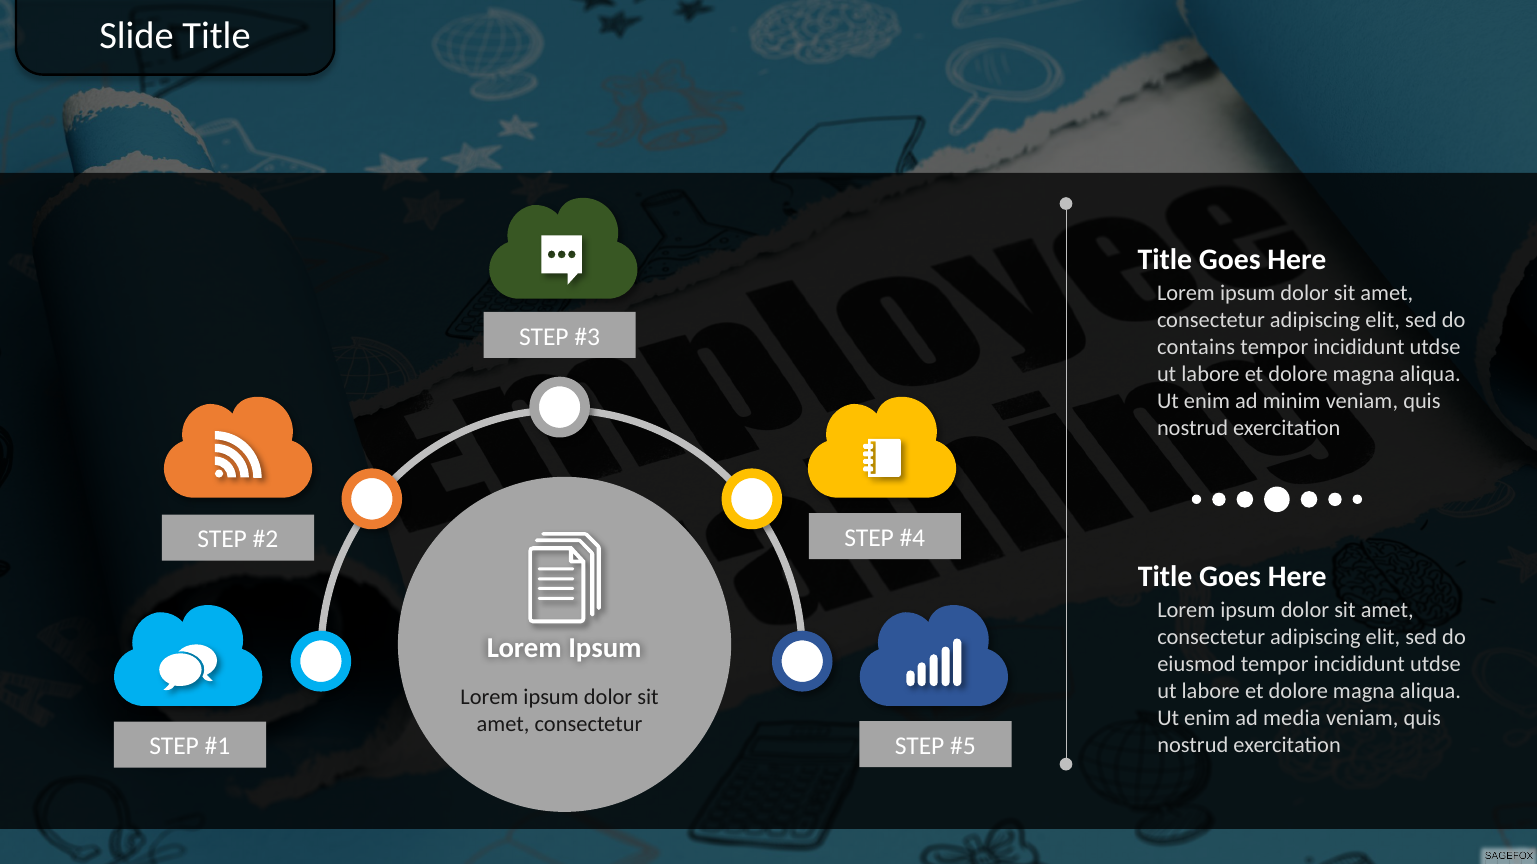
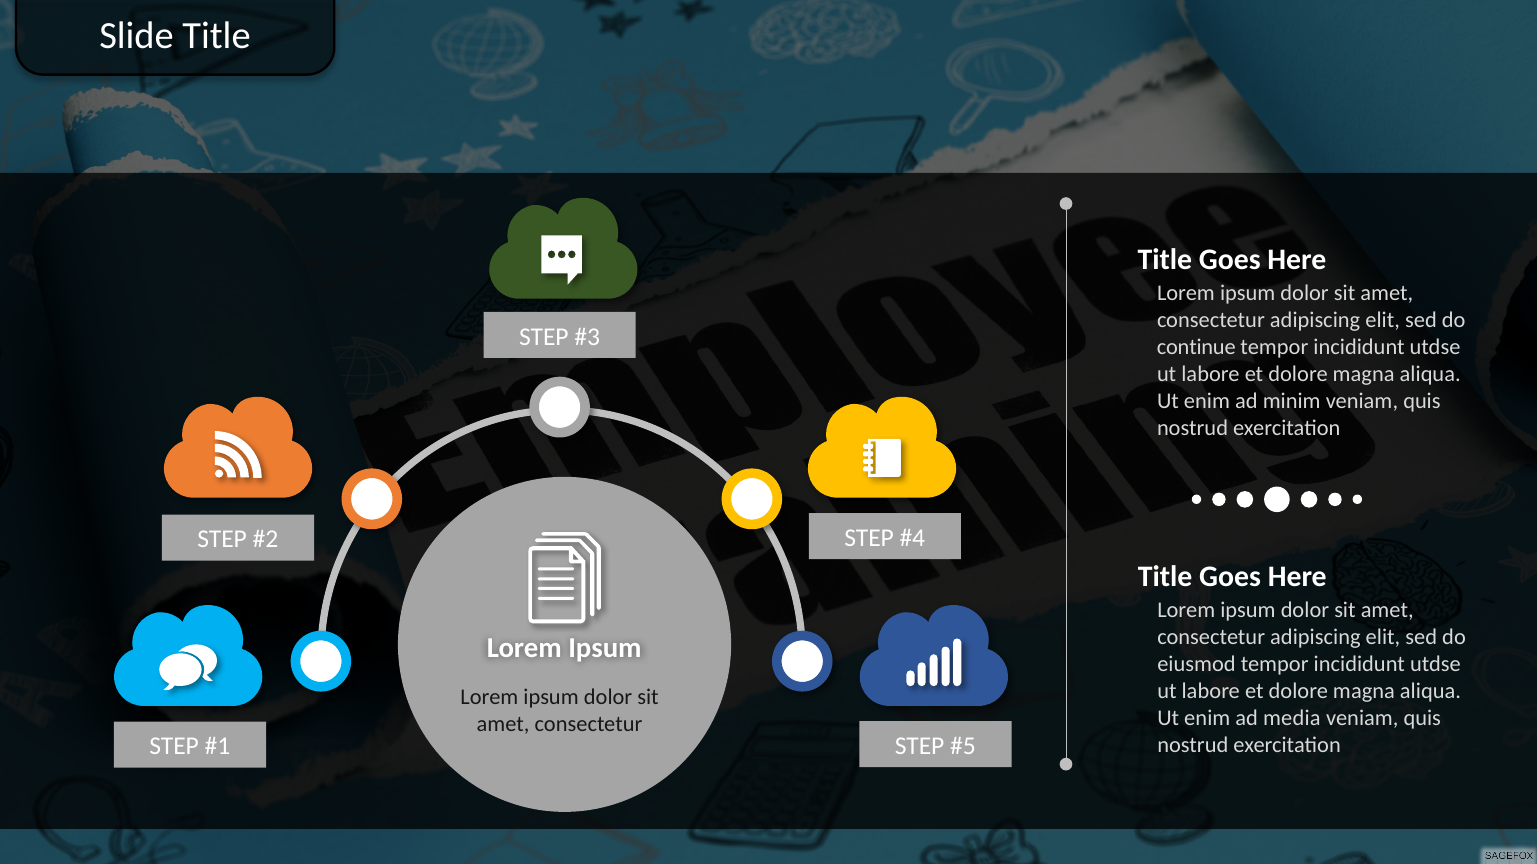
contains: contains -> continue
